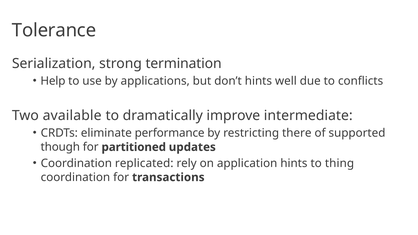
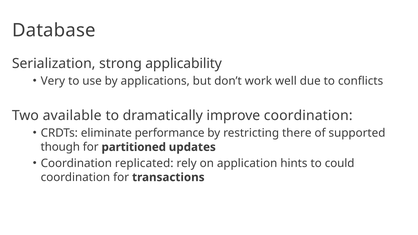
Tolerance: Tolerance -> Database
termination: termination -> applicability
Help: Help -> Very
don’t hints: hints -> work
improve intermediate: intermediate -> coordination
thing: thing -> could
